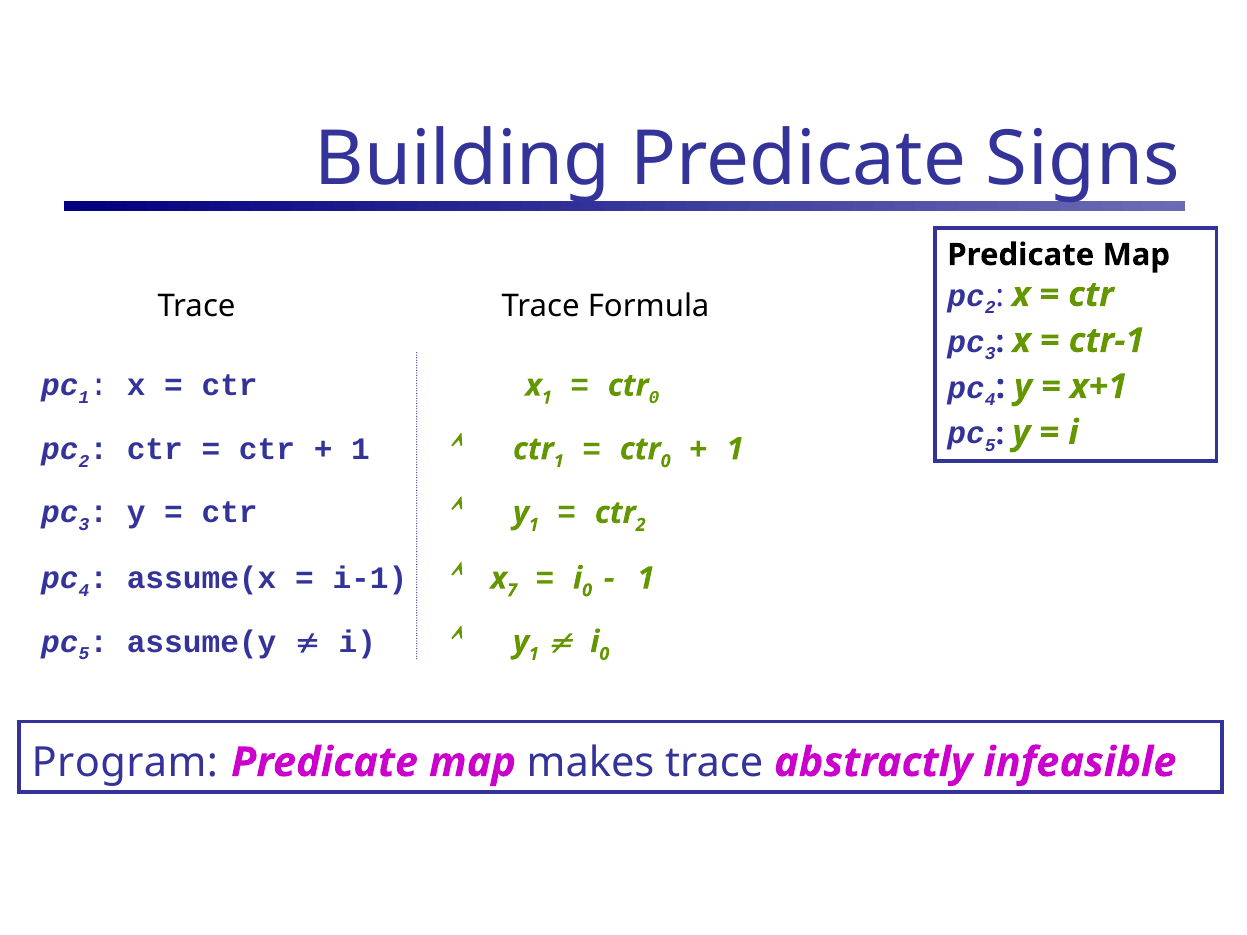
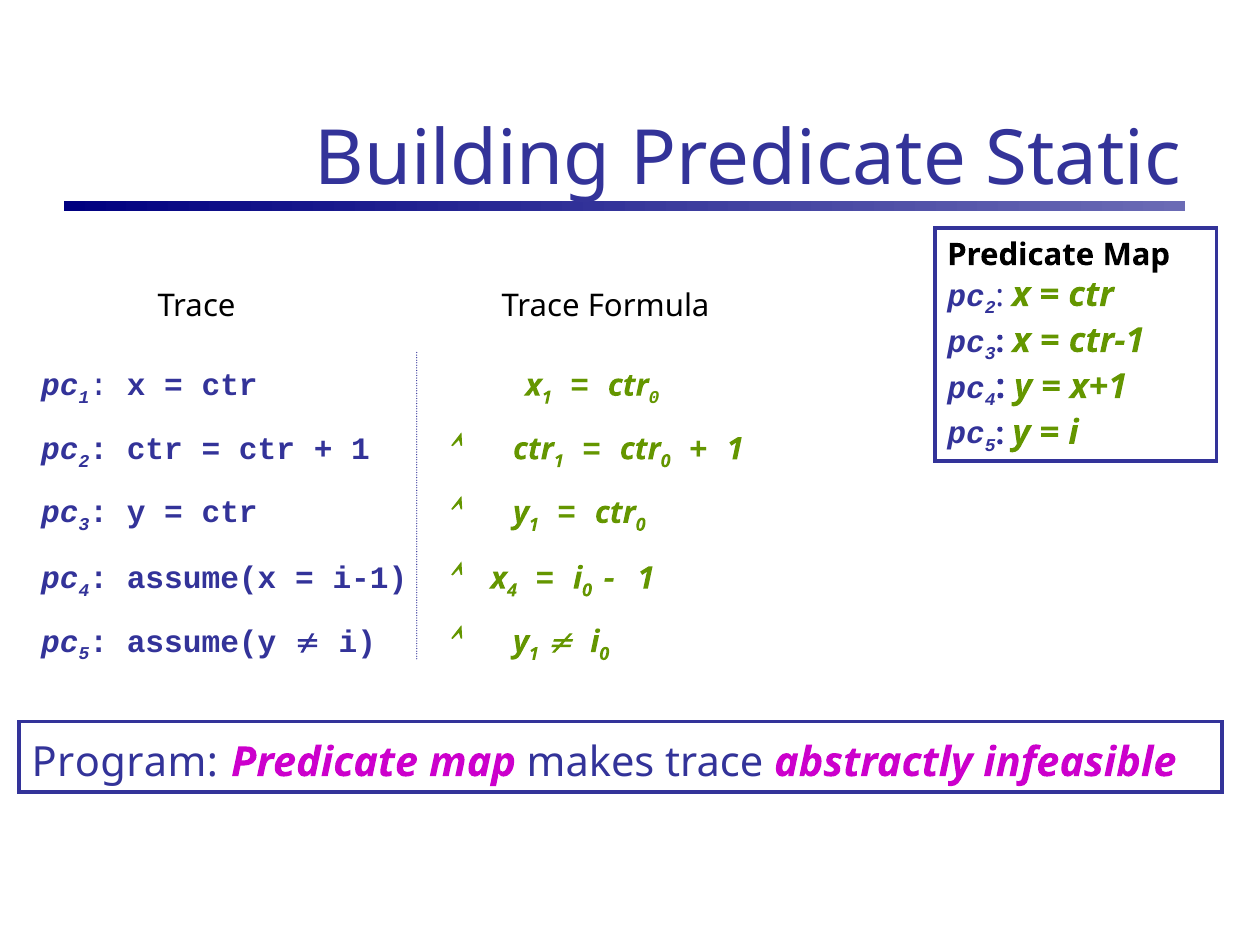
Signs: Signs -> Static
2 at (641, 525): 2 -> 0
x 7: 7 -> 4
